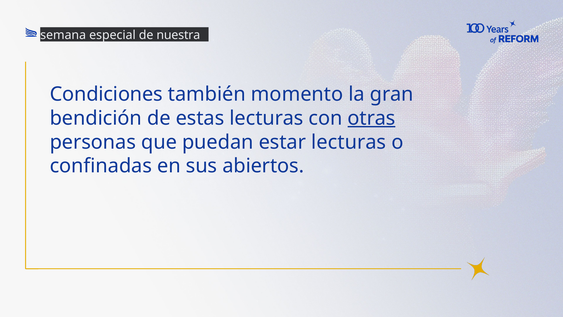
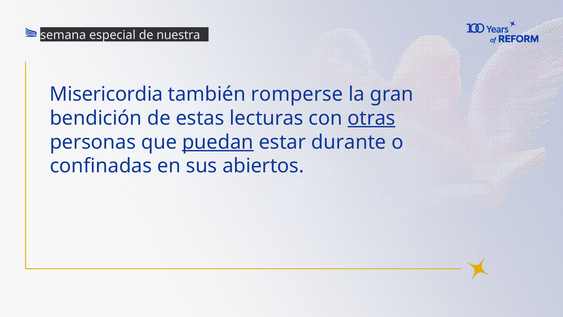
Condiciones: Condiciones -> Misericordia
momento: momento -> romperse
puedan underline: none -> present
estar lecturas: lecturas -> durante
